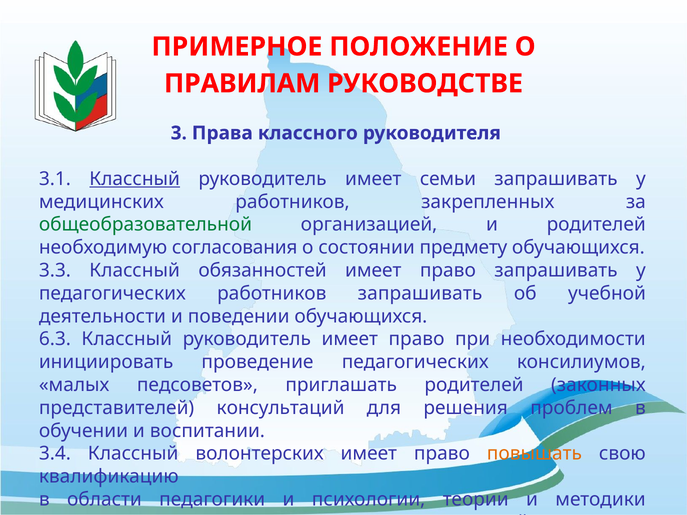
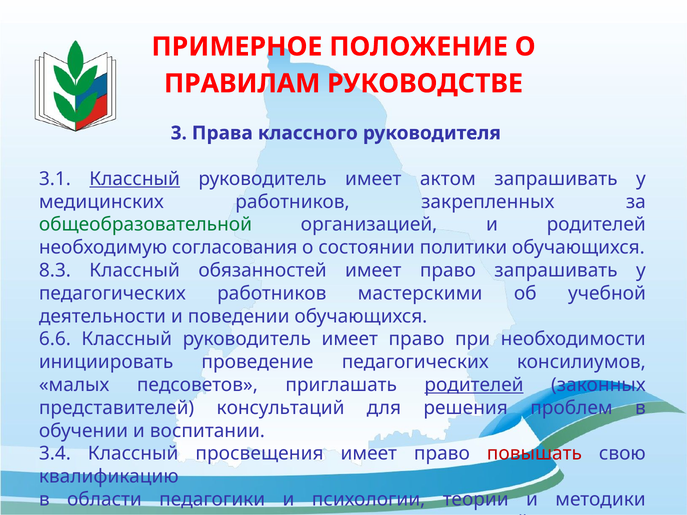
семьи: семьи -> актом
предмету: предмету -> политики
3.3: 3.3 -> 8.3
работников запрашивать: запрашивать -> мастерскими
6.3: 6.3 -> 6.6
родителей at (474, 385) underline: none -> present
волонтерских: волонтерских -> просвещения
повышать colour: orange -> red
